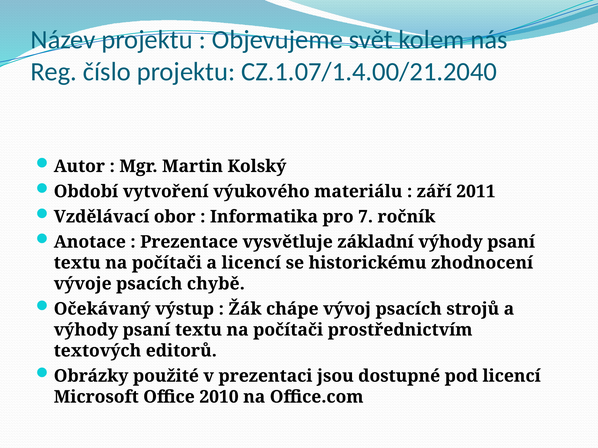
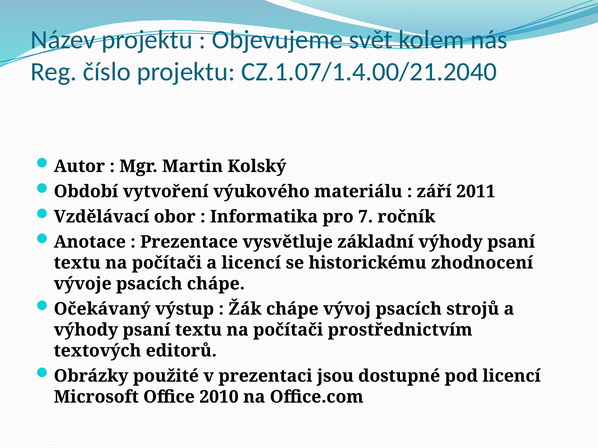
psacích chybě: chybě -> chápe
